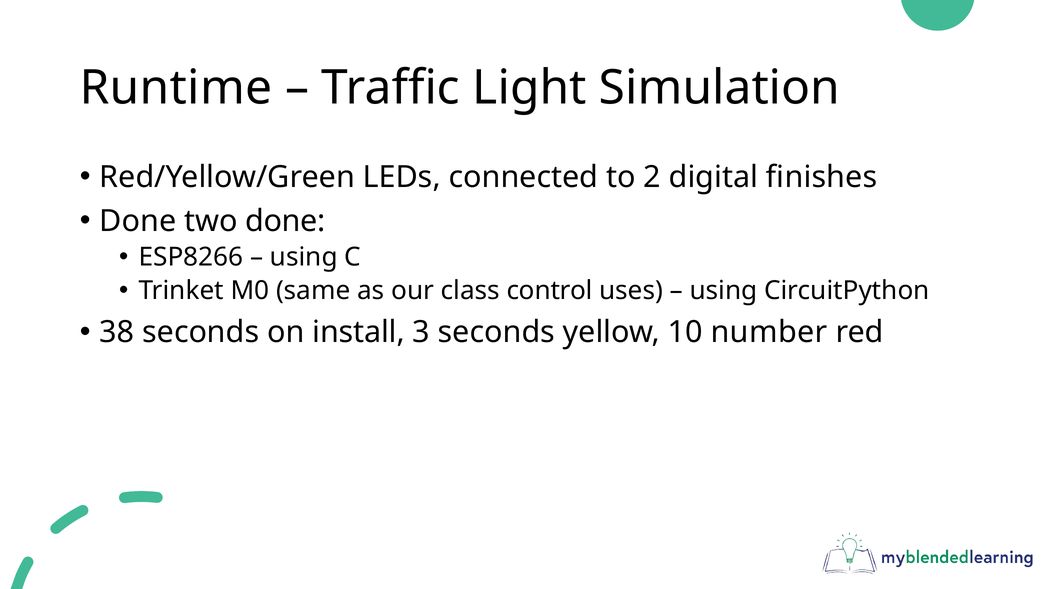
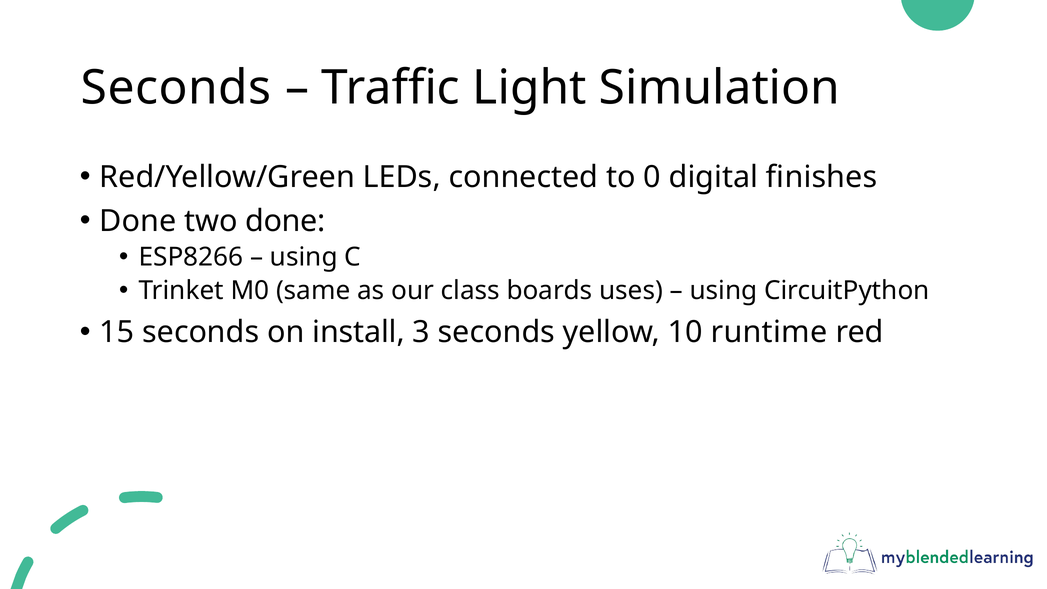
Runtime at (176, 88): Runtime -> Seconds
2: 2 -> 0
control: control -> boards
38: 38 -> 15
number: number -> runtime
